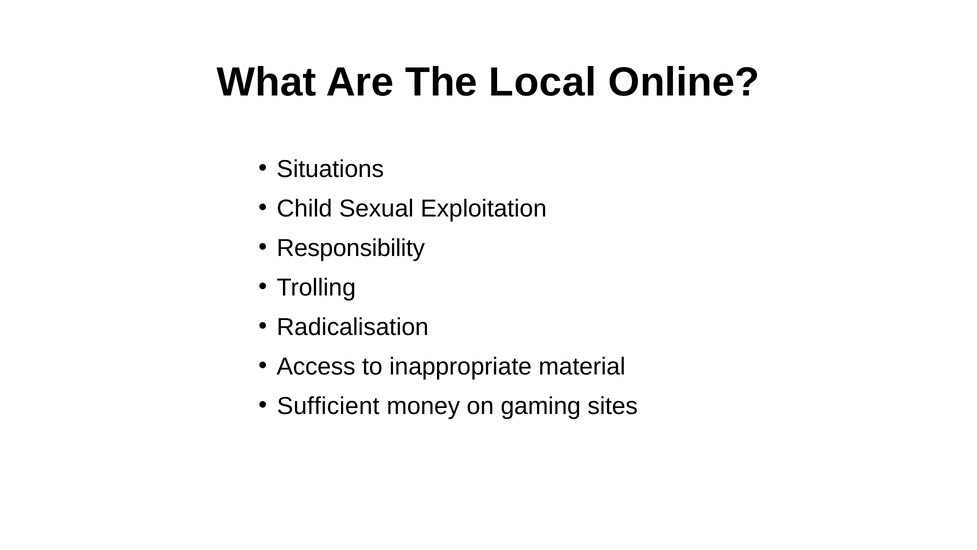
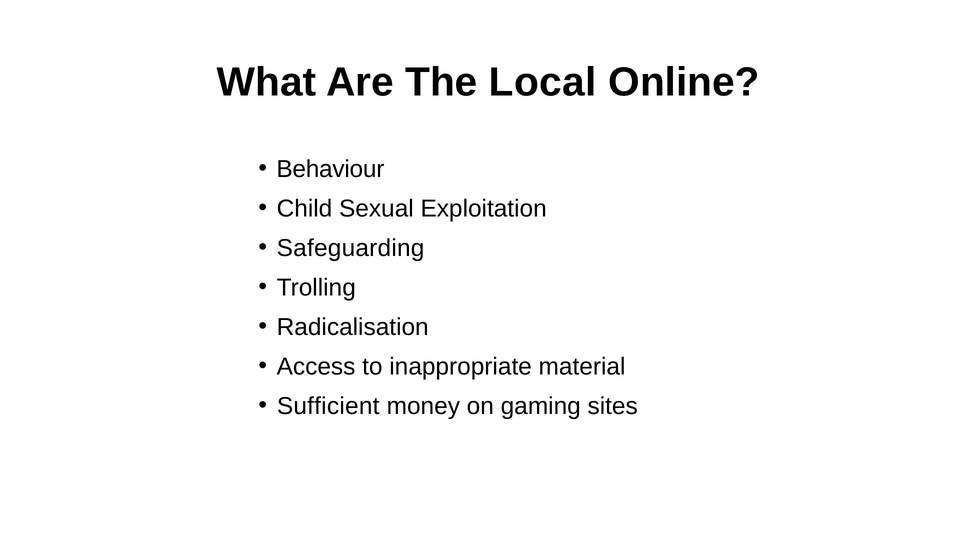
Situations: Situations -> Behaviour
Responsibility: Responsibility -> Safeguarding
